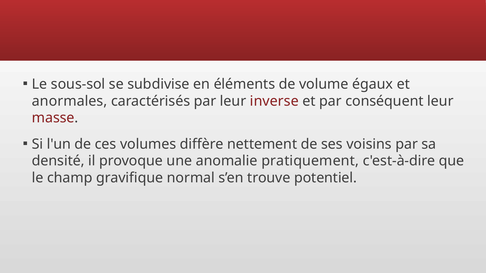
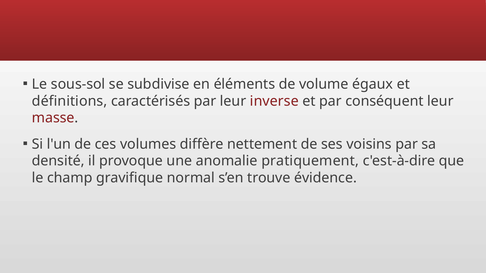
anormales: anormales -> définitions
potentiel: potentiel -> évidence
